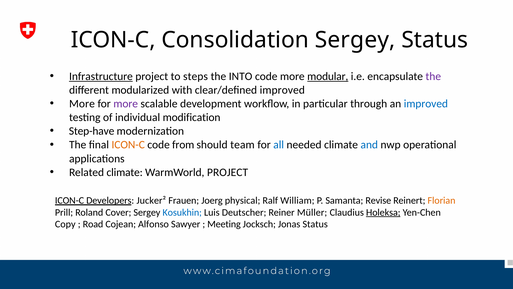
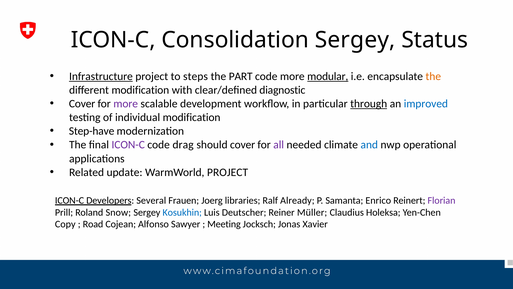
INTO: INTO -> PART
the at (433, 76) colour: purple -> orange
different modularized: modularized -> modification
clear/defined improved: improved -> diagnostic
More at (82, 104): More -> Cover
through underline: none -> present
ICON-C at (128, 145) colour: orange -> purple
from: from -> drag
should team: team -> cover
all colour: blue -> purple
Related climate: climate -> update
Jucker²: Jucker² -> Several
physical: physical -> libraries
William: William -> Already
Revise: Revise -> Enrico
Florian colour: orange -> purple
Cover: Cover -> Snow
Holeksa underline: present -> none
Jonas Status: Status -> Xavier
